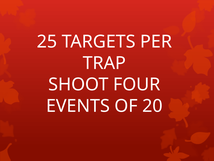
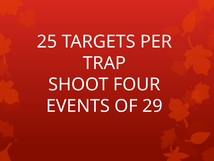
20: 20 -> 29
